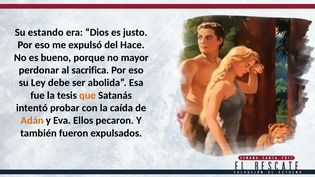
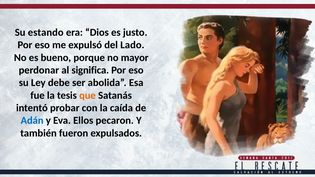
Hace: Hace -> Lado
sacrifica: sacrifica -> significa
Adán colour: orange -> blue
